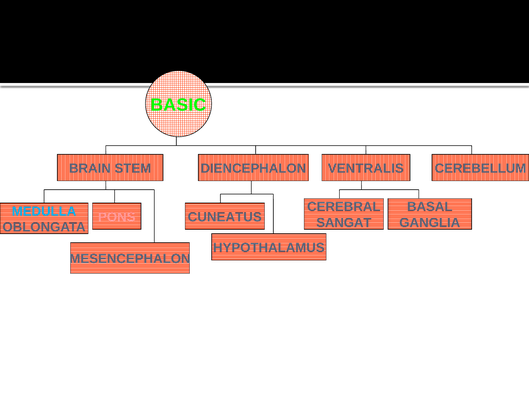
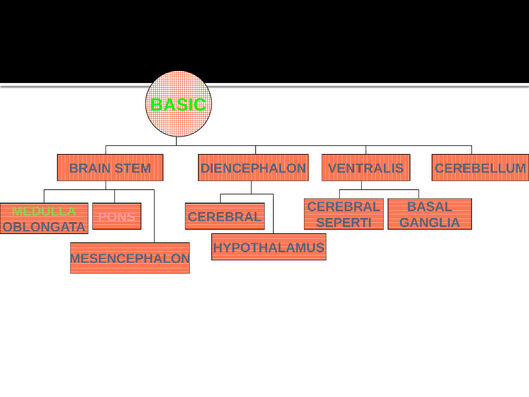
MEDULLA colour: light blue -> light green
CUNEATUS at (225, 217): CUNEATUS -> CEREBRAL
SANGAT: SANGAT -> SEPERTI
